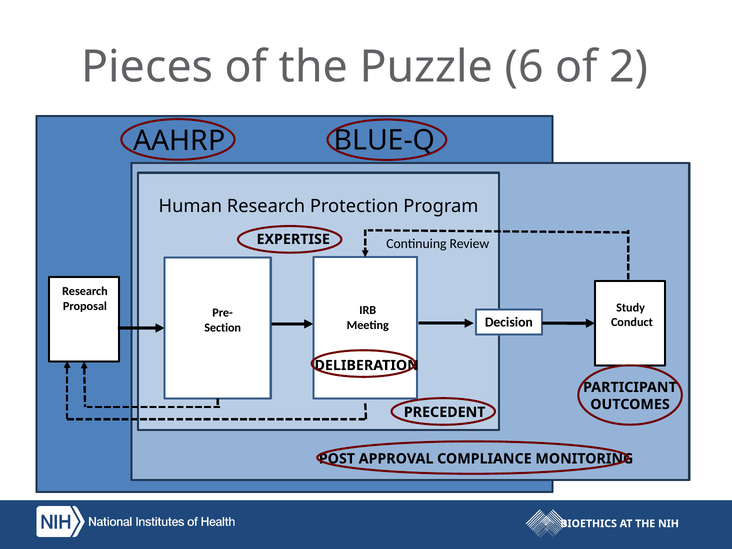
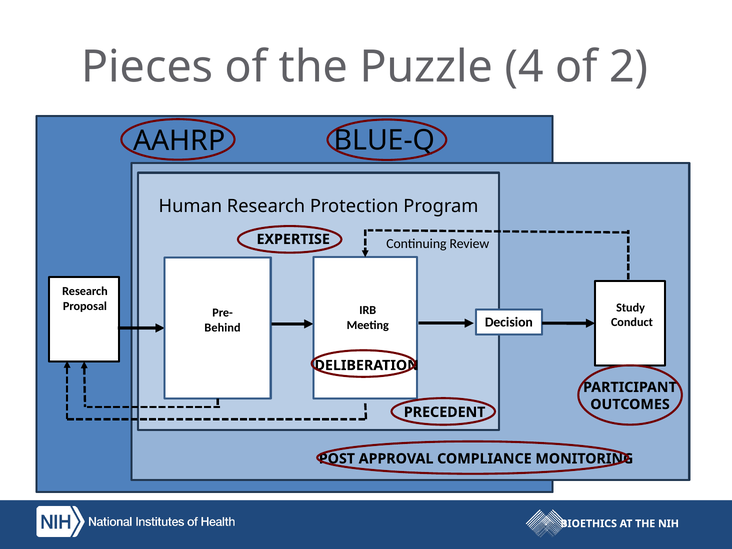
Puzzle 6: 6 -> 4
Section: Section -> Behind
